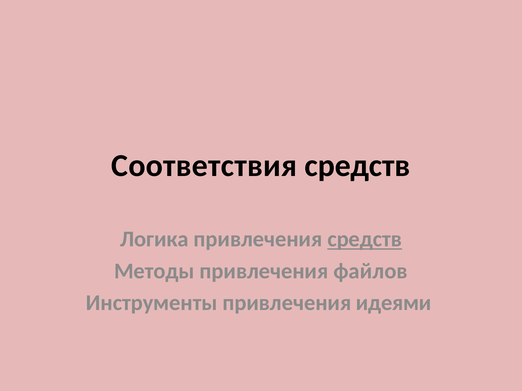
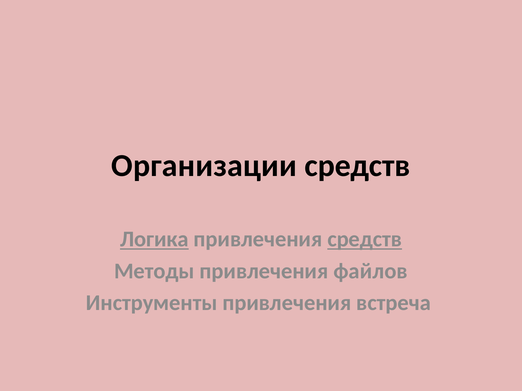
Соответствия: Соответствия -> Организации
Логика underline: none -> present
идеями: идеями -> встреча
